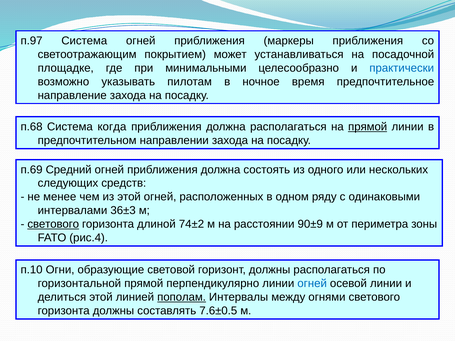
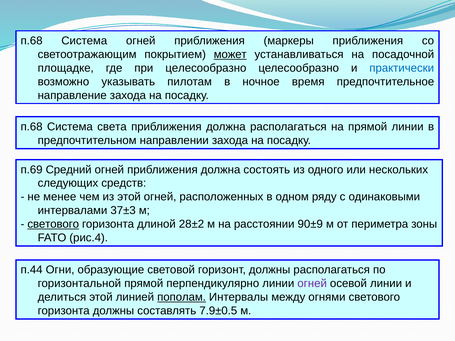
п.97 at (32, 41): п.97 -> п.68
может underline: none -> present
при минимальными: минимальными -> целесообразно
когда: когда -> света
прямой at (368, 127) underline: present -> none
36±3: 36±3 -> 37±3
74±2: 74±2 -> 28±2
п.10: п.10 -> п.44
огней at (312, 284) colour: blue -> purple
7.6±0.5: 7.6±0.5 -> 7.9±0.5
